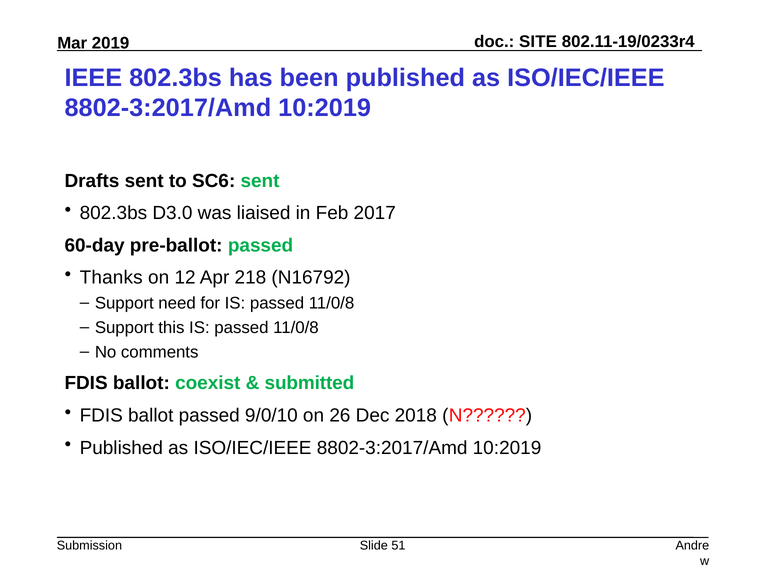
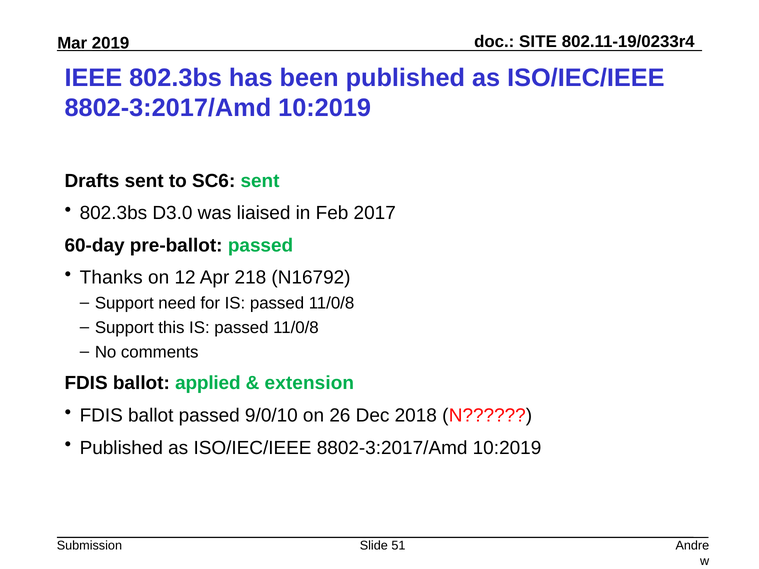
coexist: coexist -> applied
submitted: submitted -> extension
